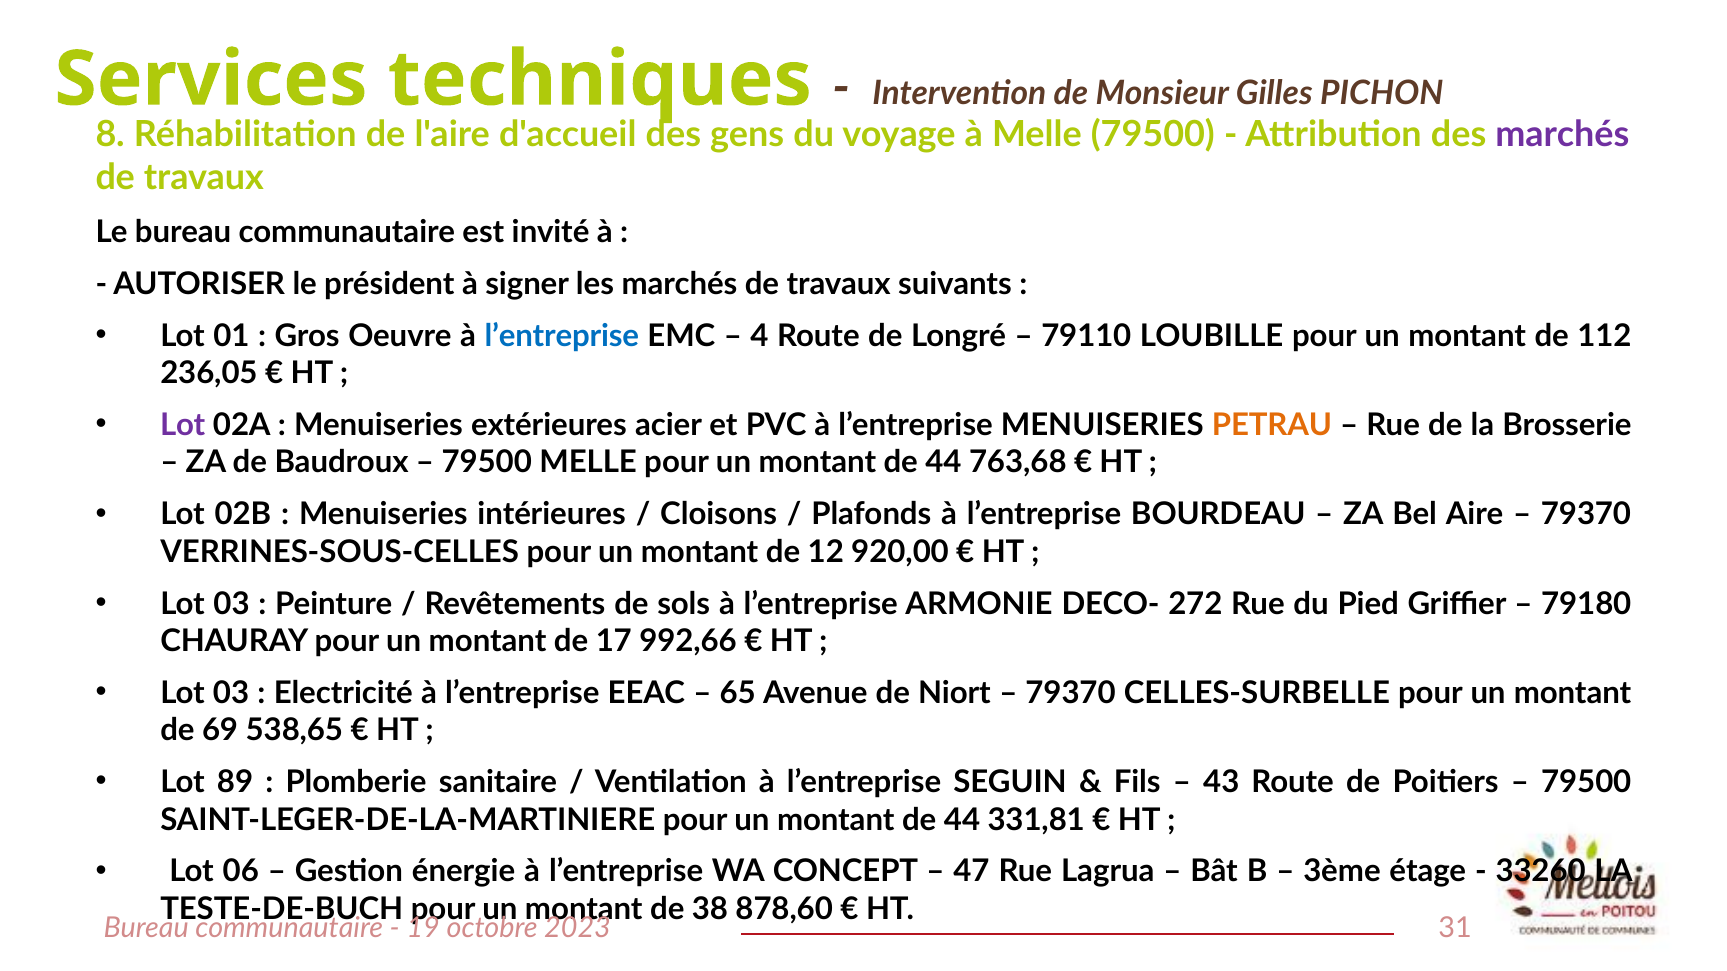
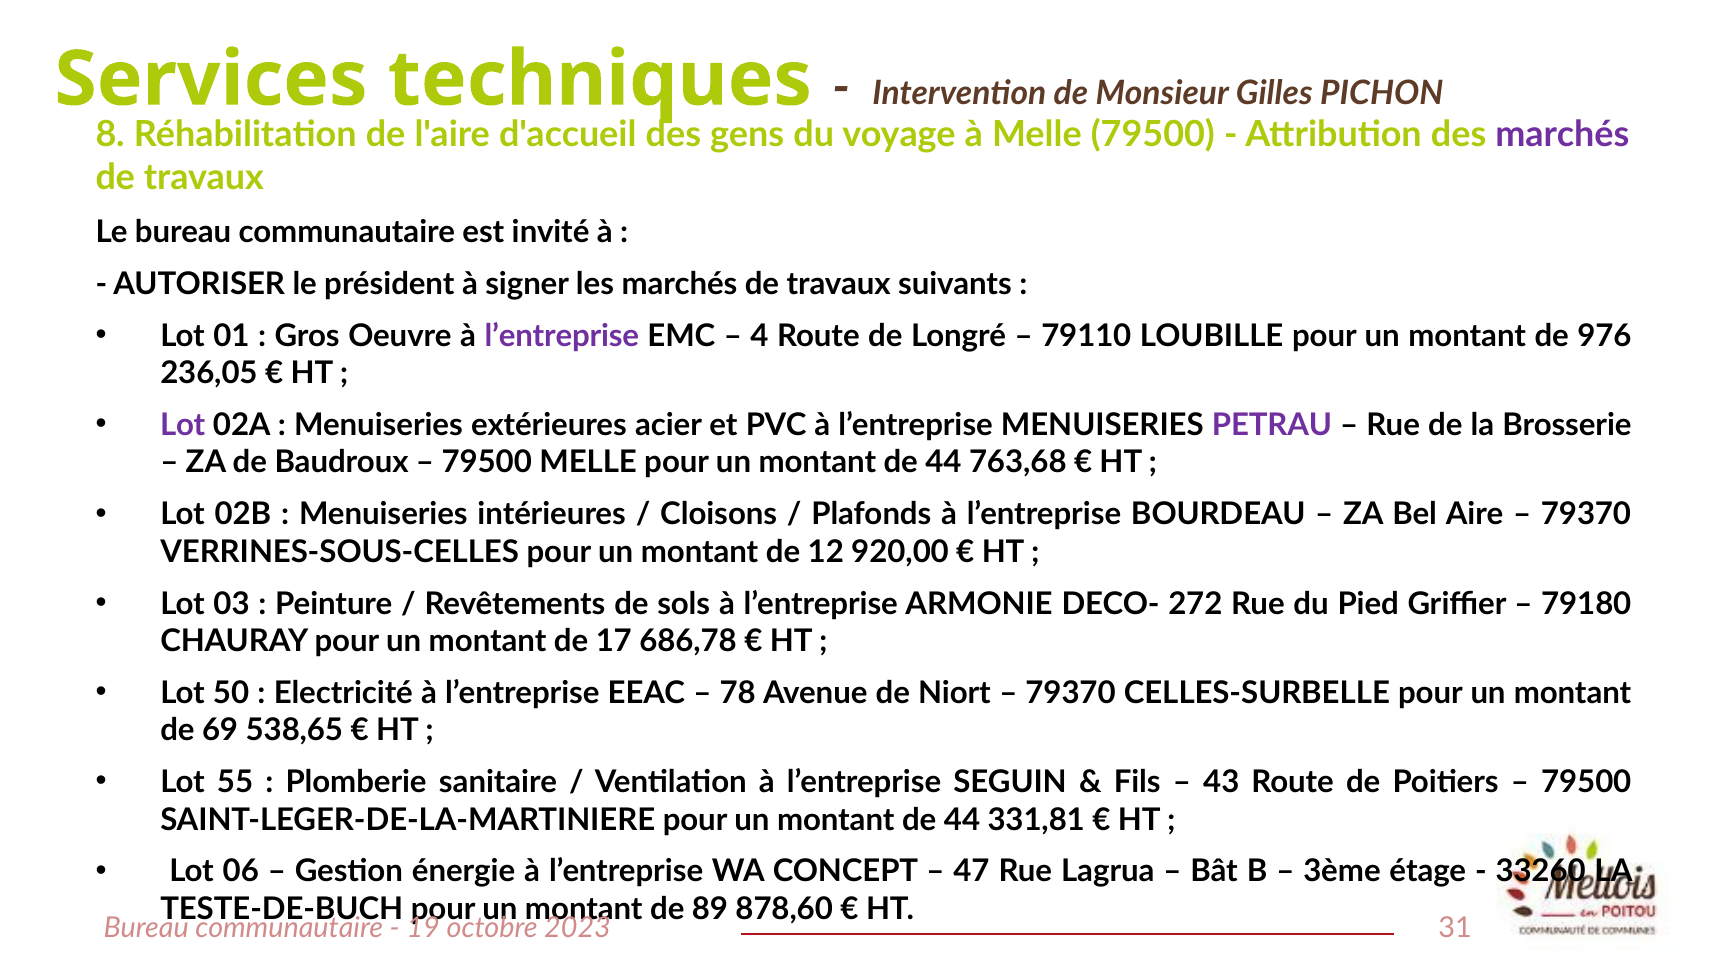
l’entreprise at (562, 336) colour: blue -> purple
112: 112 -> 976
PETRAU colour: orange -> purple
992,66: 992,66 -> 686,78
03 at (231, 693): 03 -> 50
65: 65 -> 78
89: 89 -> 55
38: 38 -> 89
